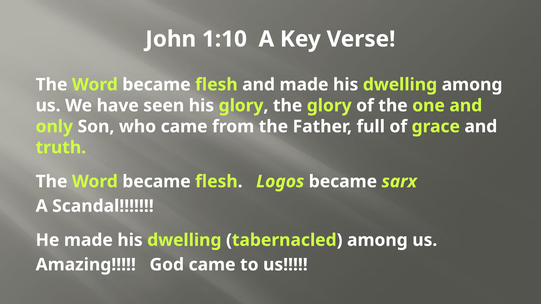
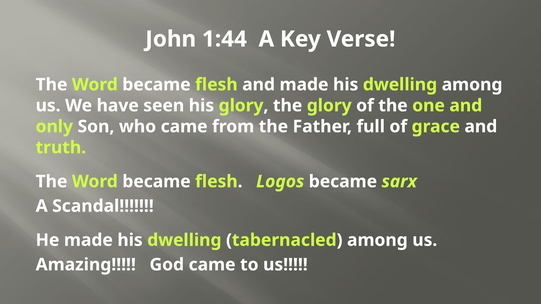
1:10: 1:10 -> 1:44
